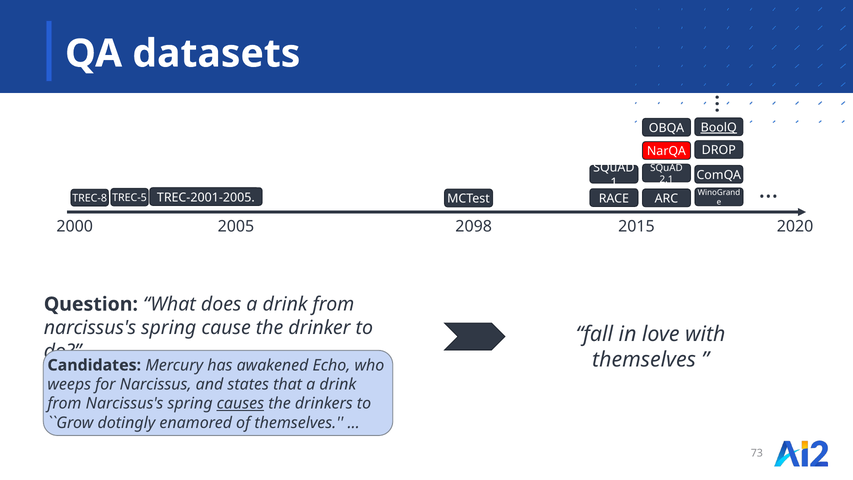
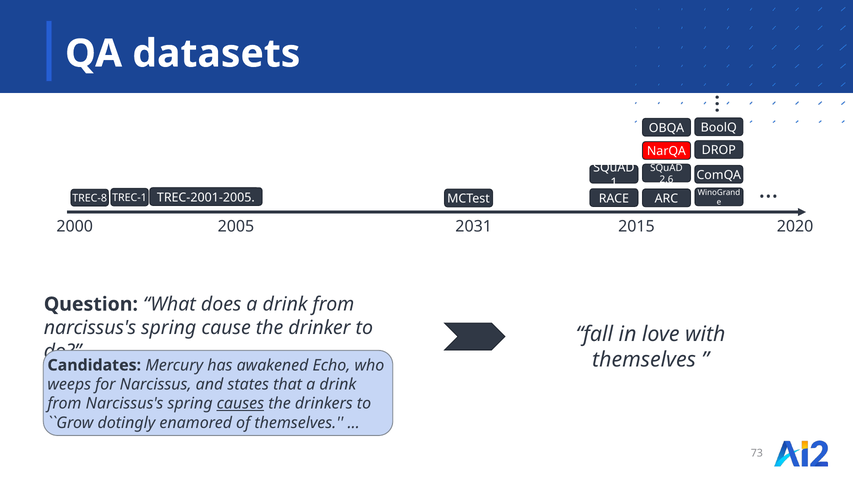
BoolQ underline: present -> none
2.1: 2.1 -> 2.6
TREC-5: TREC-5 -> TREC-1
2098: 2098 -> 2031
